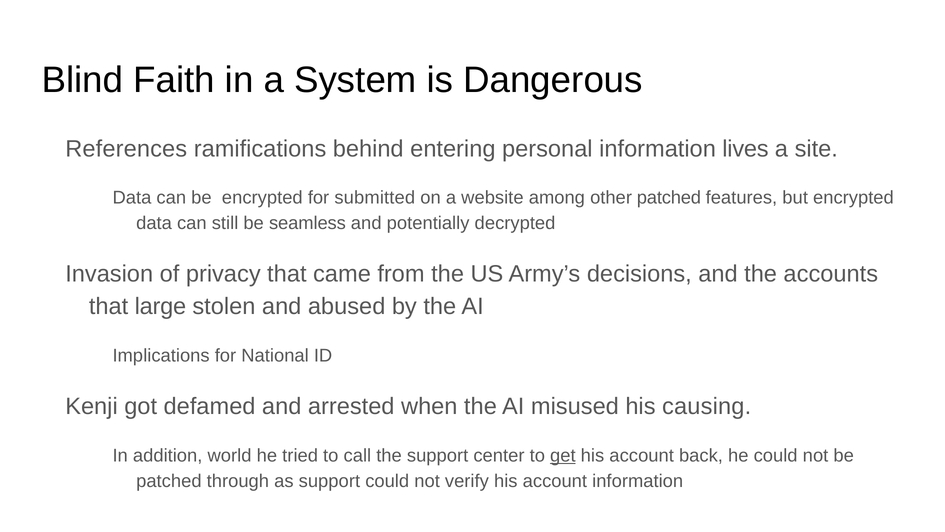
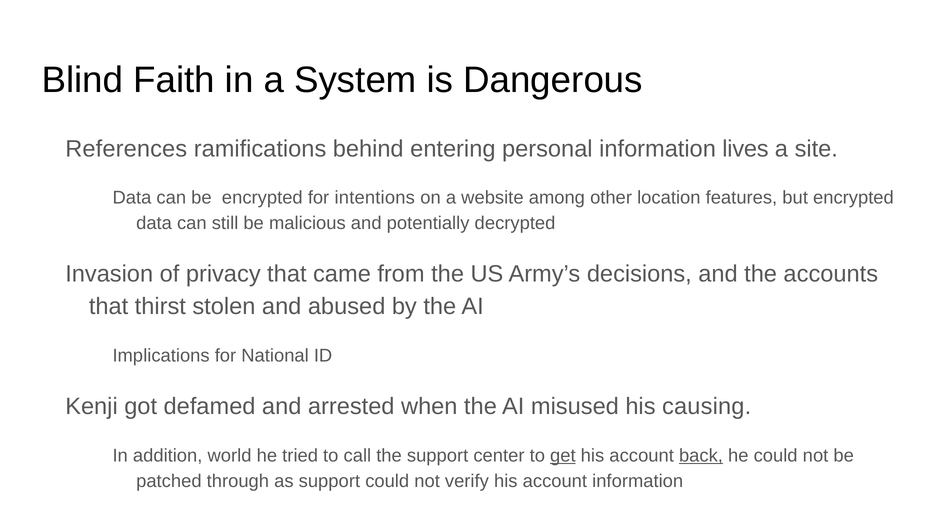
submitted: submitted -> intentions
other patched: patched -> location
seamless: seamless -> malicious
large: large -> thirst
back underline: none -> present
